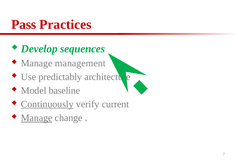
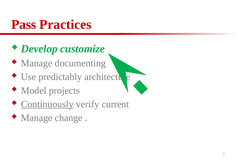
sequences: sequences -> customize
management: management -> documenting
baseline: baseline -> projects
Manage at (37, 118) underline: present -> none
